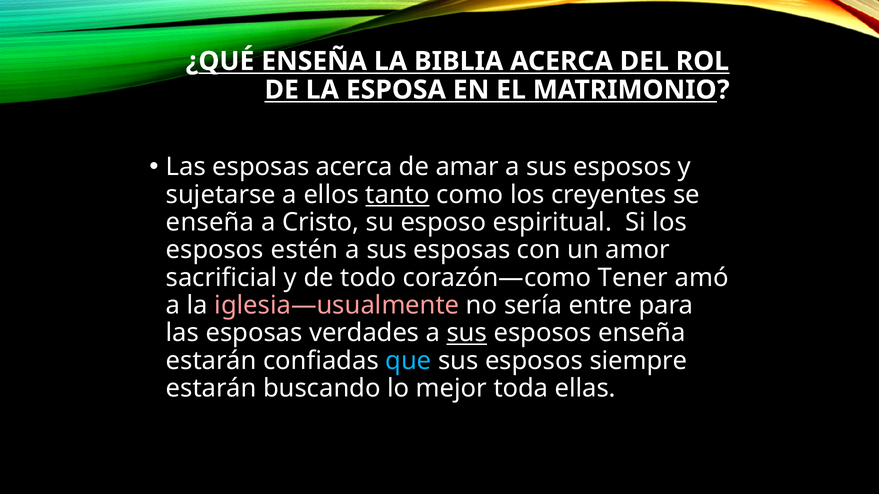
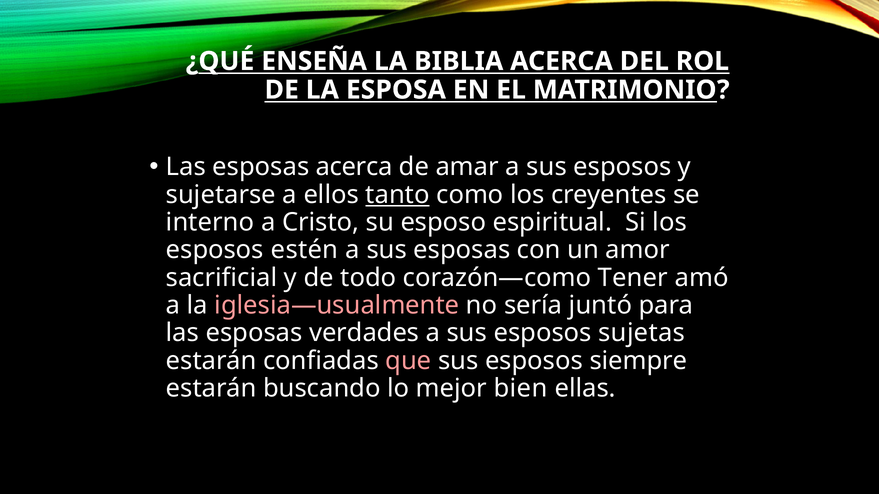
enseña at (210, 223): enseña -> interno
entre: entre -> juntó
sus at (467, 333) underline: present -> none
esposos enseña: enseña -> sujetas
que colour: light blue -> pink
toda: toda -> bien
